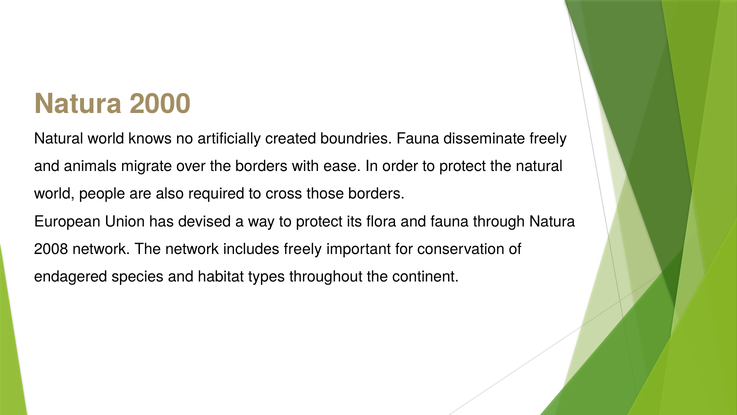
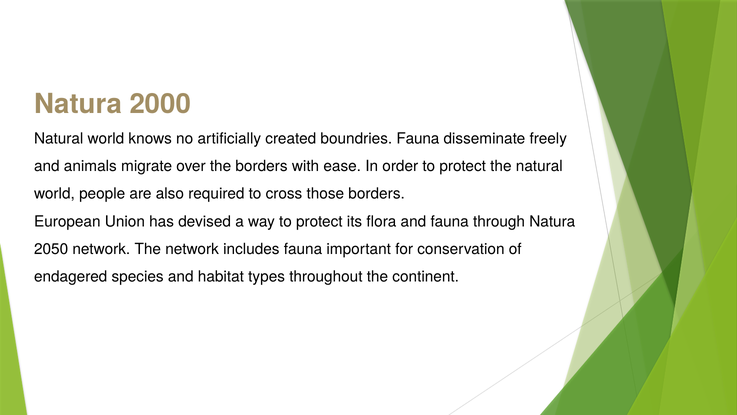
2008: 2008 -> 2050
includes freely: freely -> fauna
